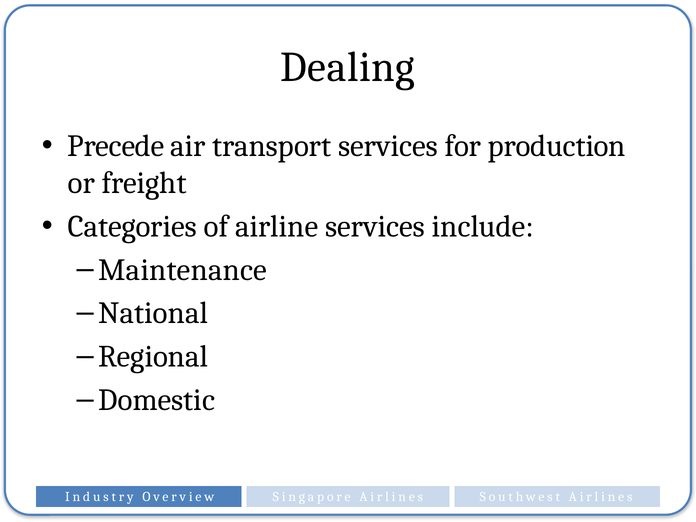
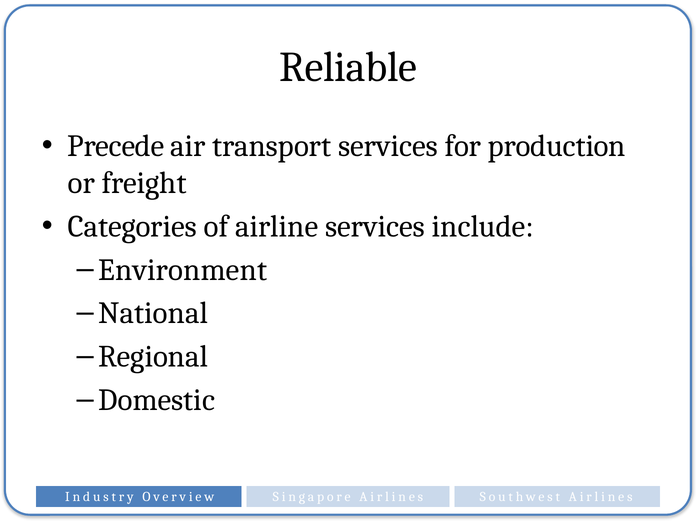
Dealing: Dealing -> Reliable
Maintenance: Maintenance -> Environment
